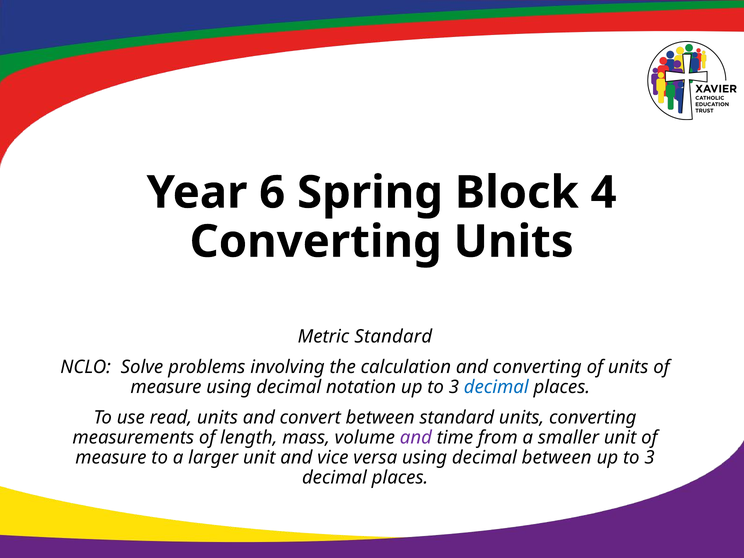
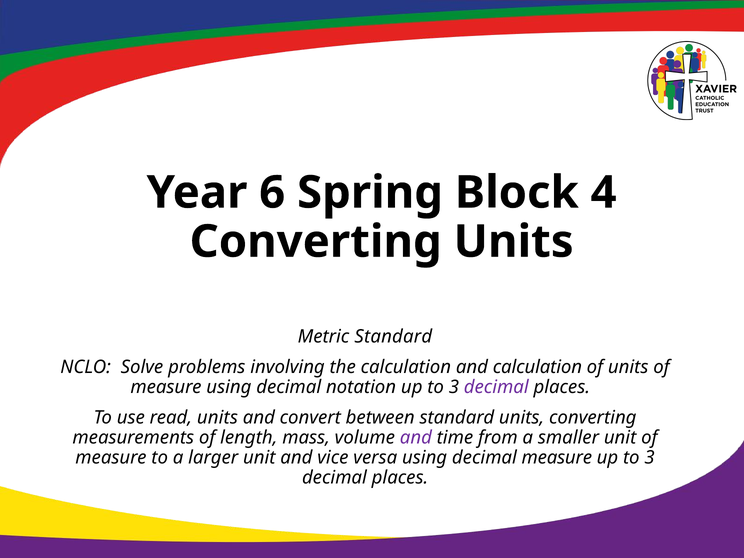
and converting: converting -> calculation
decimal at (496, 387) colour: blue -> purple
decimal between: between -> measure
